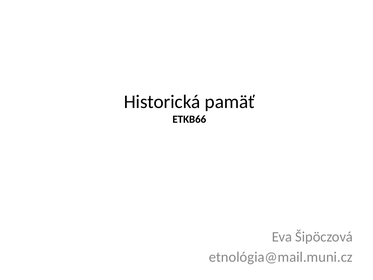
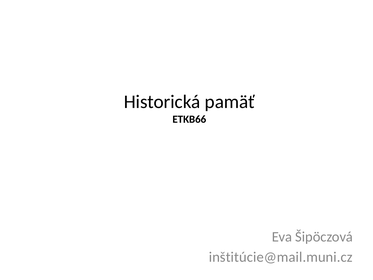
etnológia@mail.muni.cz: etnológia@mail.muni.cz -> inštitúcie@mail.muni.cz
